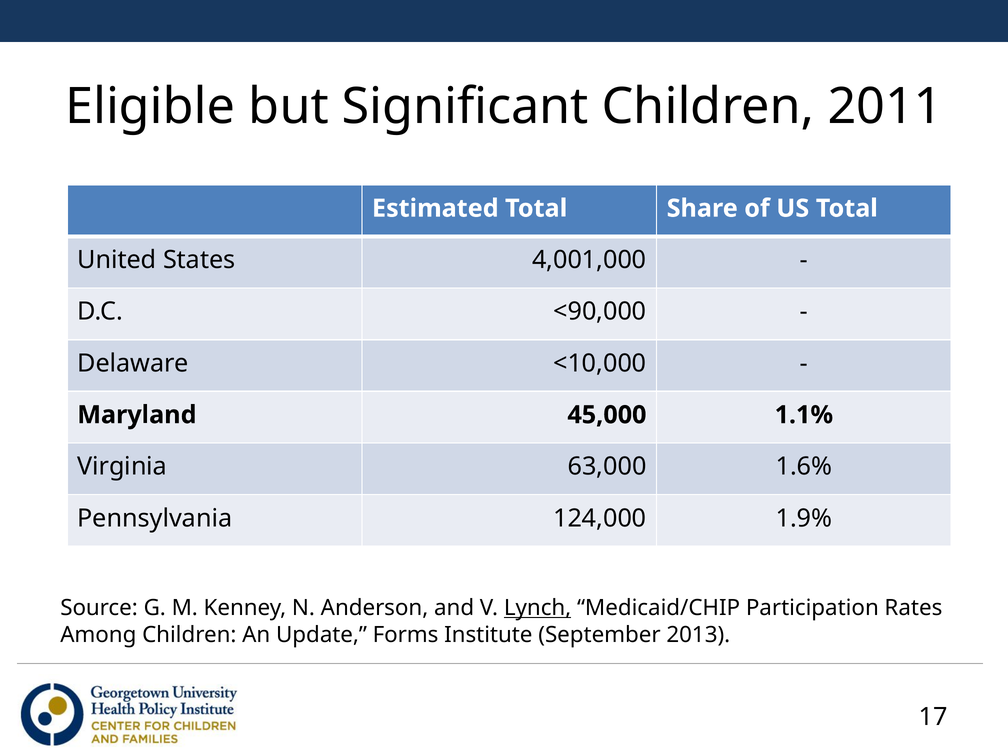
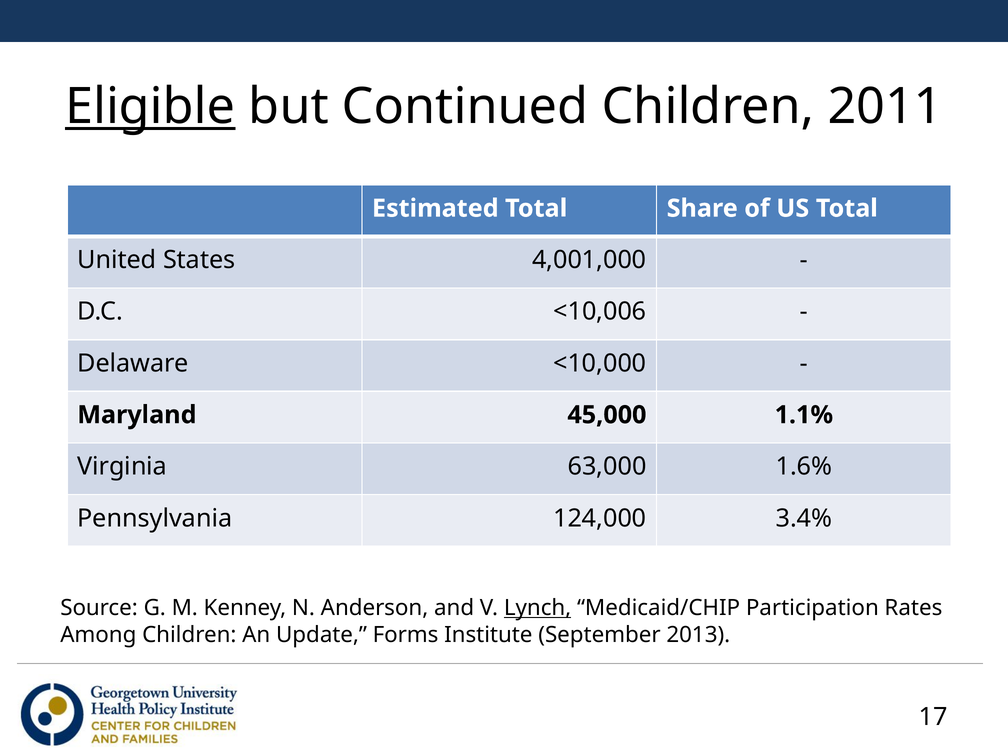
Eligible underline: none -> present
Significant: Significant -> Continued
<90,000: <90,000 -> <10,006
1.9%: 1.9% -> 3.4%
